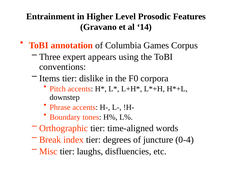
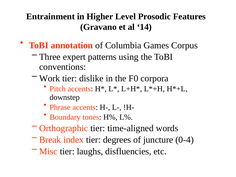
appears: appears -> patterns
Items: Items -> Work
